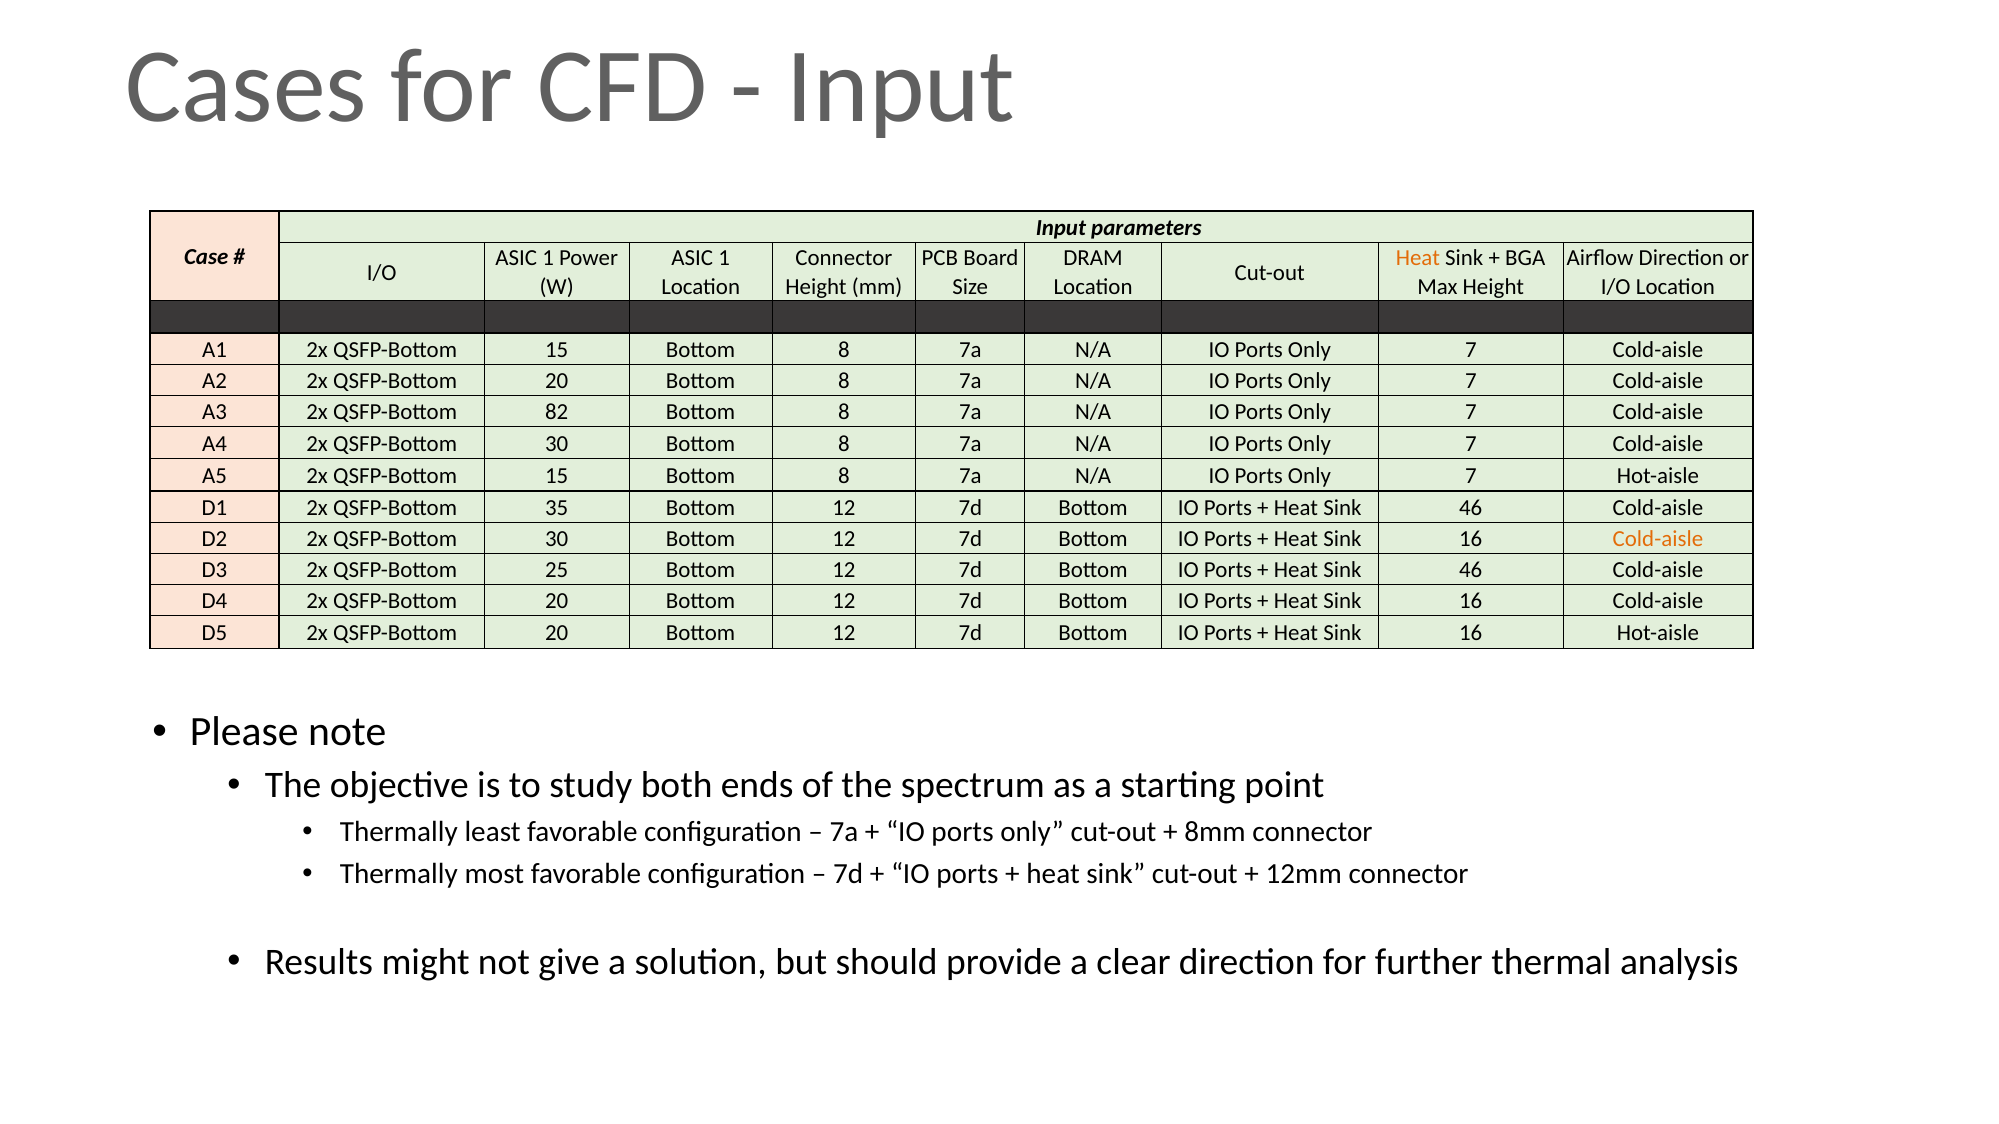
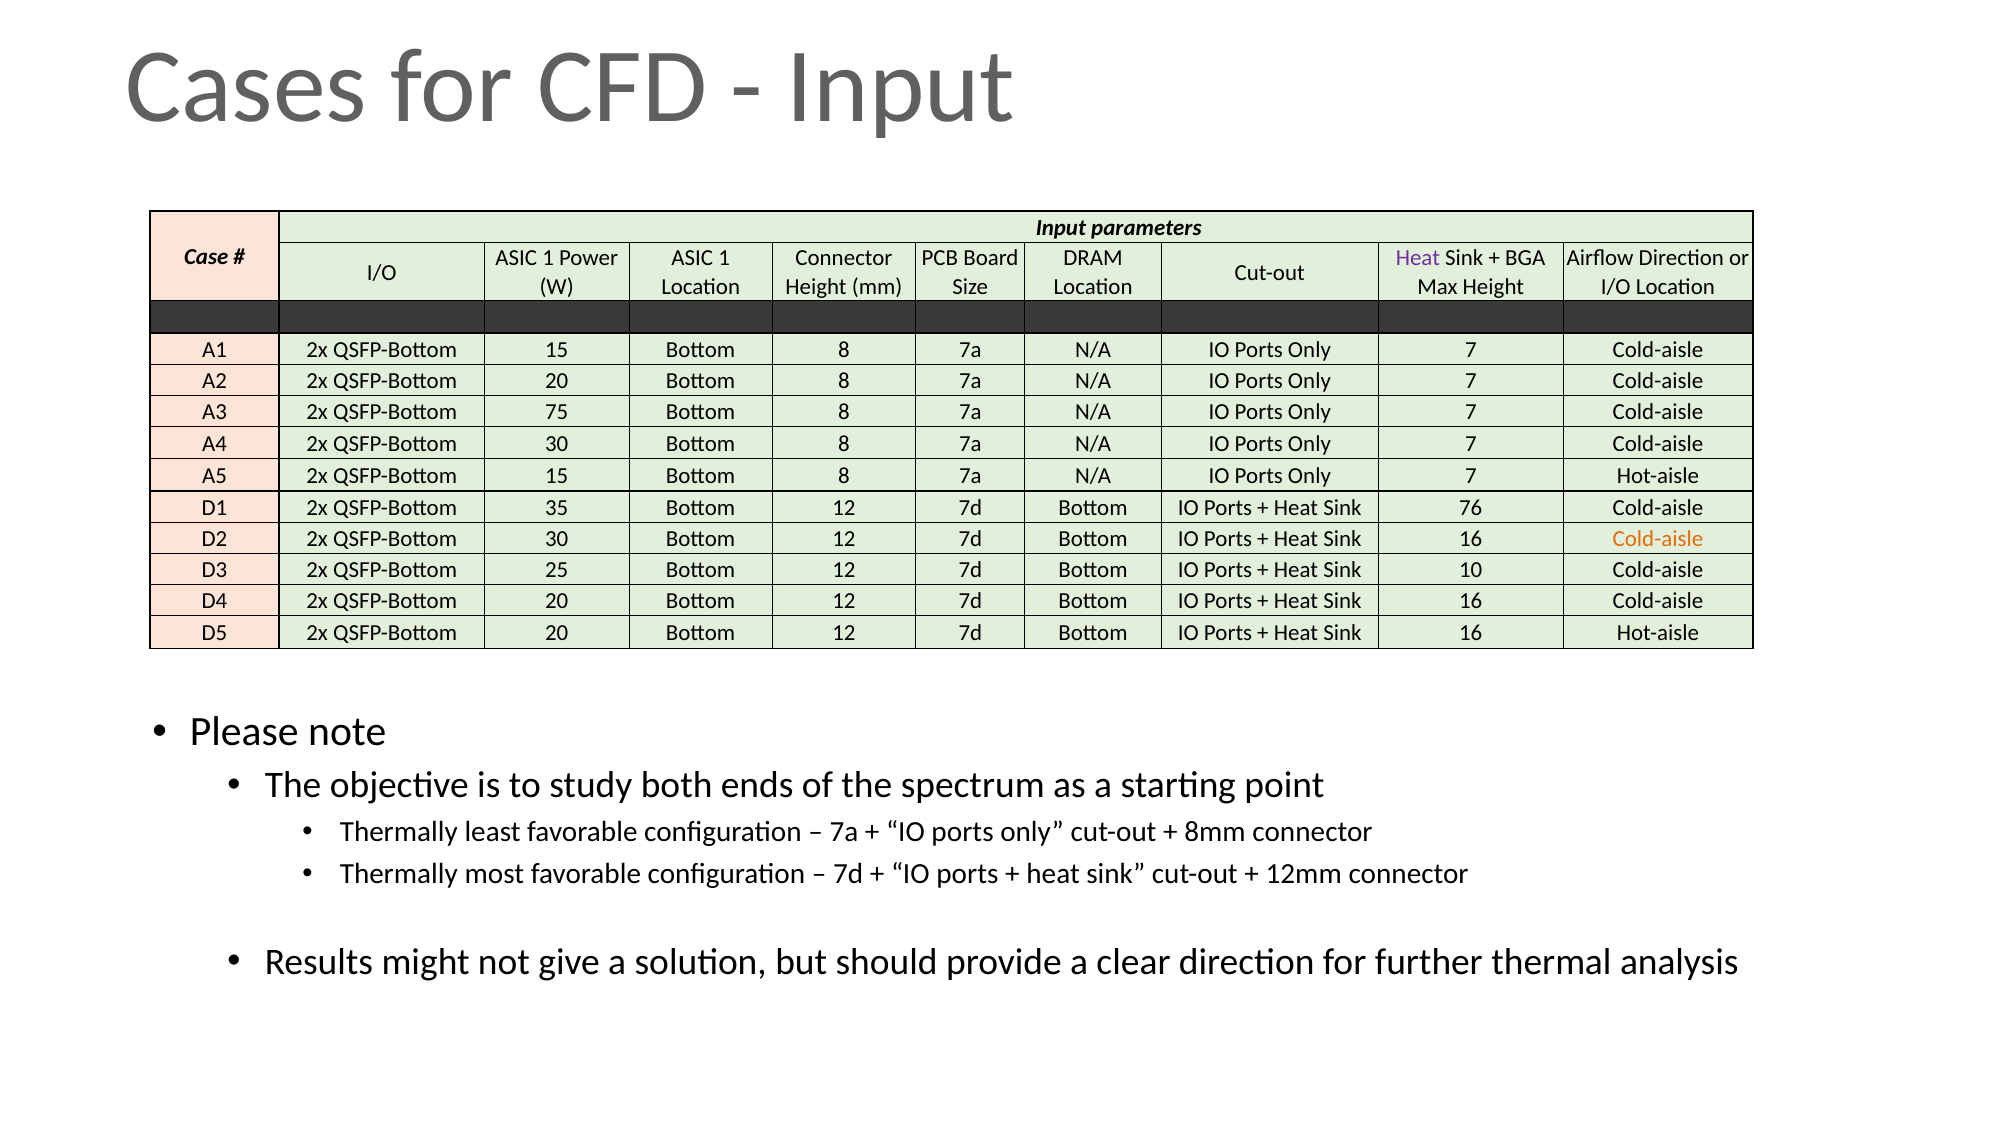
Heat at (1418, 259) colour: orange -> purple
82: 82 -> 75
46 at (1471, 508): 46 -> 76
46 at (1471, 570): 46 -> 10
